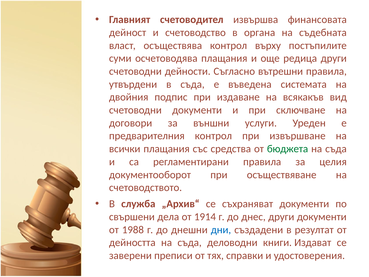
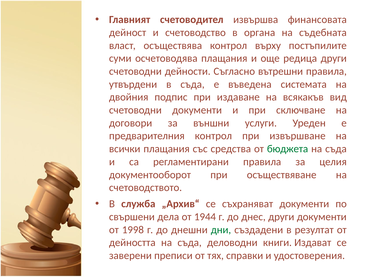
1914: 1914 -> 1944
1988: 1988 -> 1998
дни colour: blue -> green
